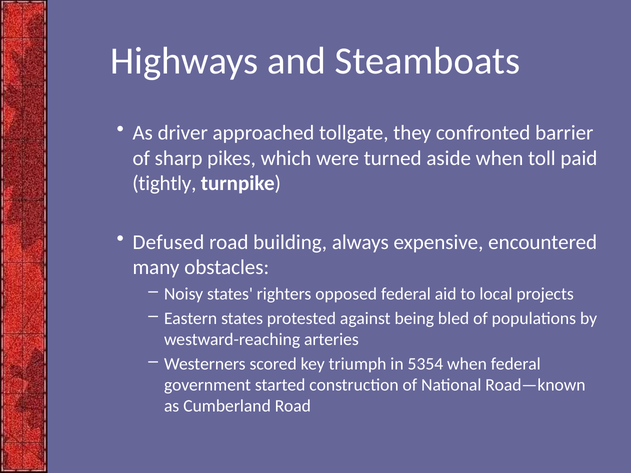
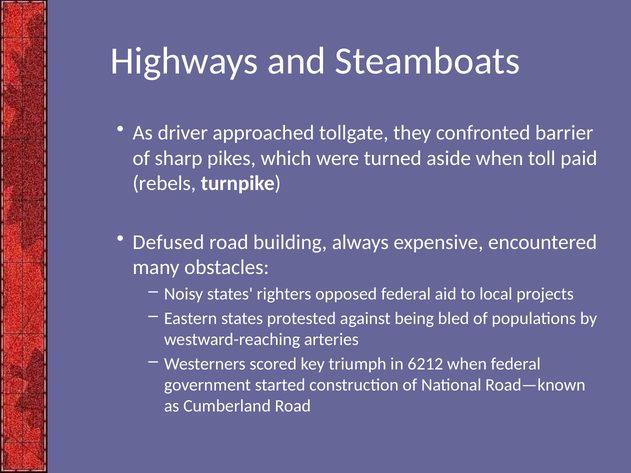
tightly: tightly -> rebels
5354: 5354 -> 6212
